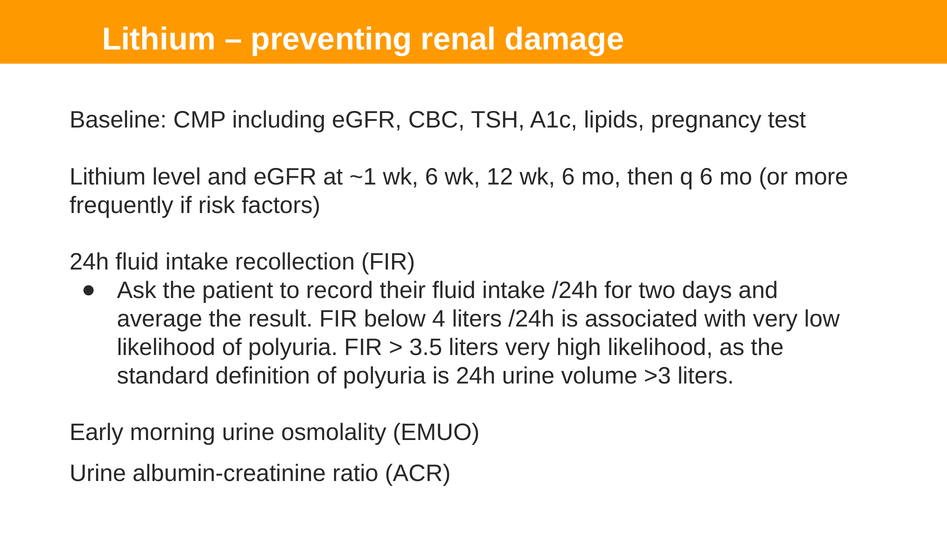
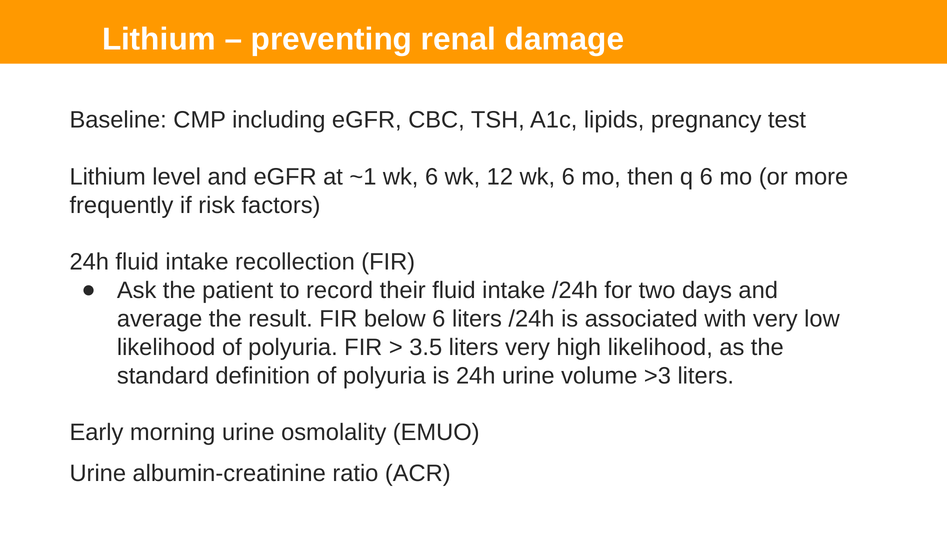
below 4: 4 -> 6
